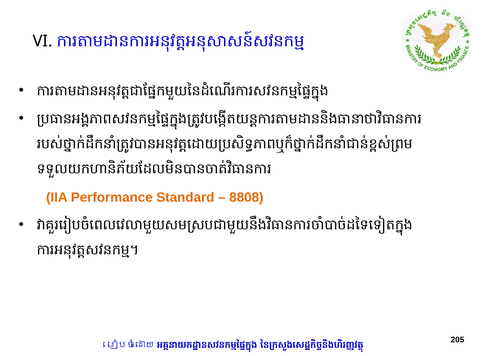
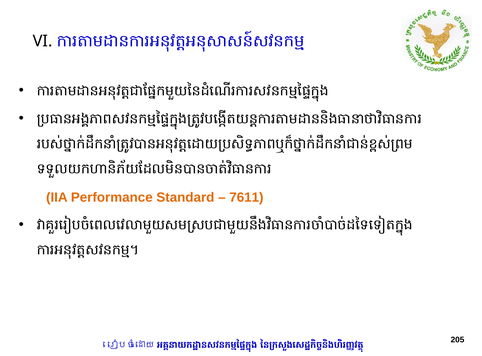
8808: 8808 -> 7611
